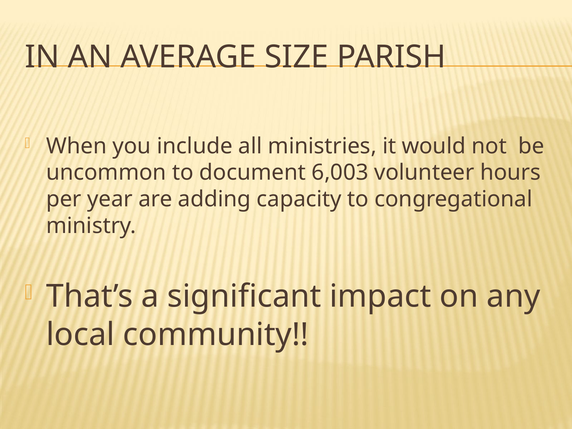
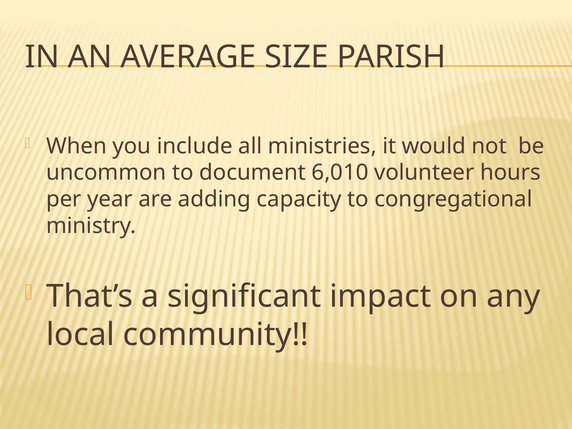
6,003: 6,003 -> 6,010
